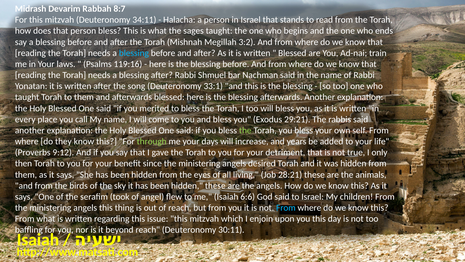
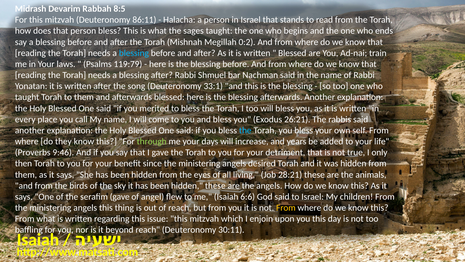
8:7: 8:7 -> 8:5
34:11: 34:11 -> 86:11
3:2: 3:2 -> 0:2
119:16: 119:16 -> 119:79
29:21: 29:21 -> 26:21
the at (245, 130) colour: light green -> light blue
9:12: 9:12 -> 9:46
serafim took: took -> gave
From at (286, 207) colour: light blue -> yellow
